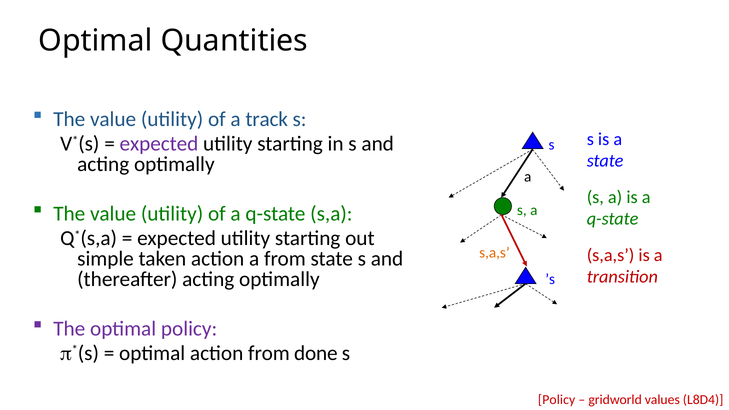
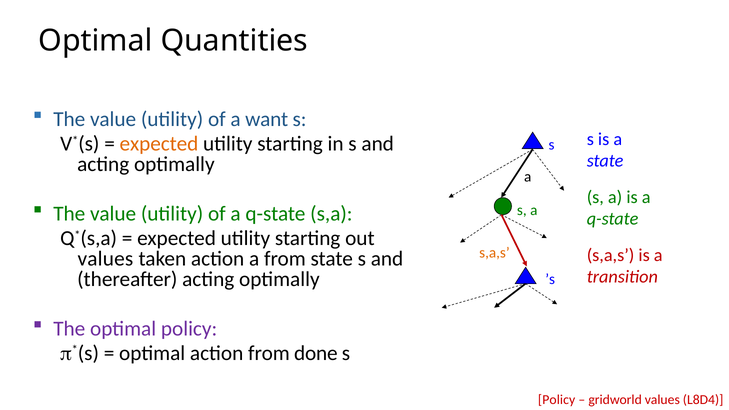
track: track -> want
expected at (159, 144) colour: purple -> orange
simple at (106, 259): simple -> values
